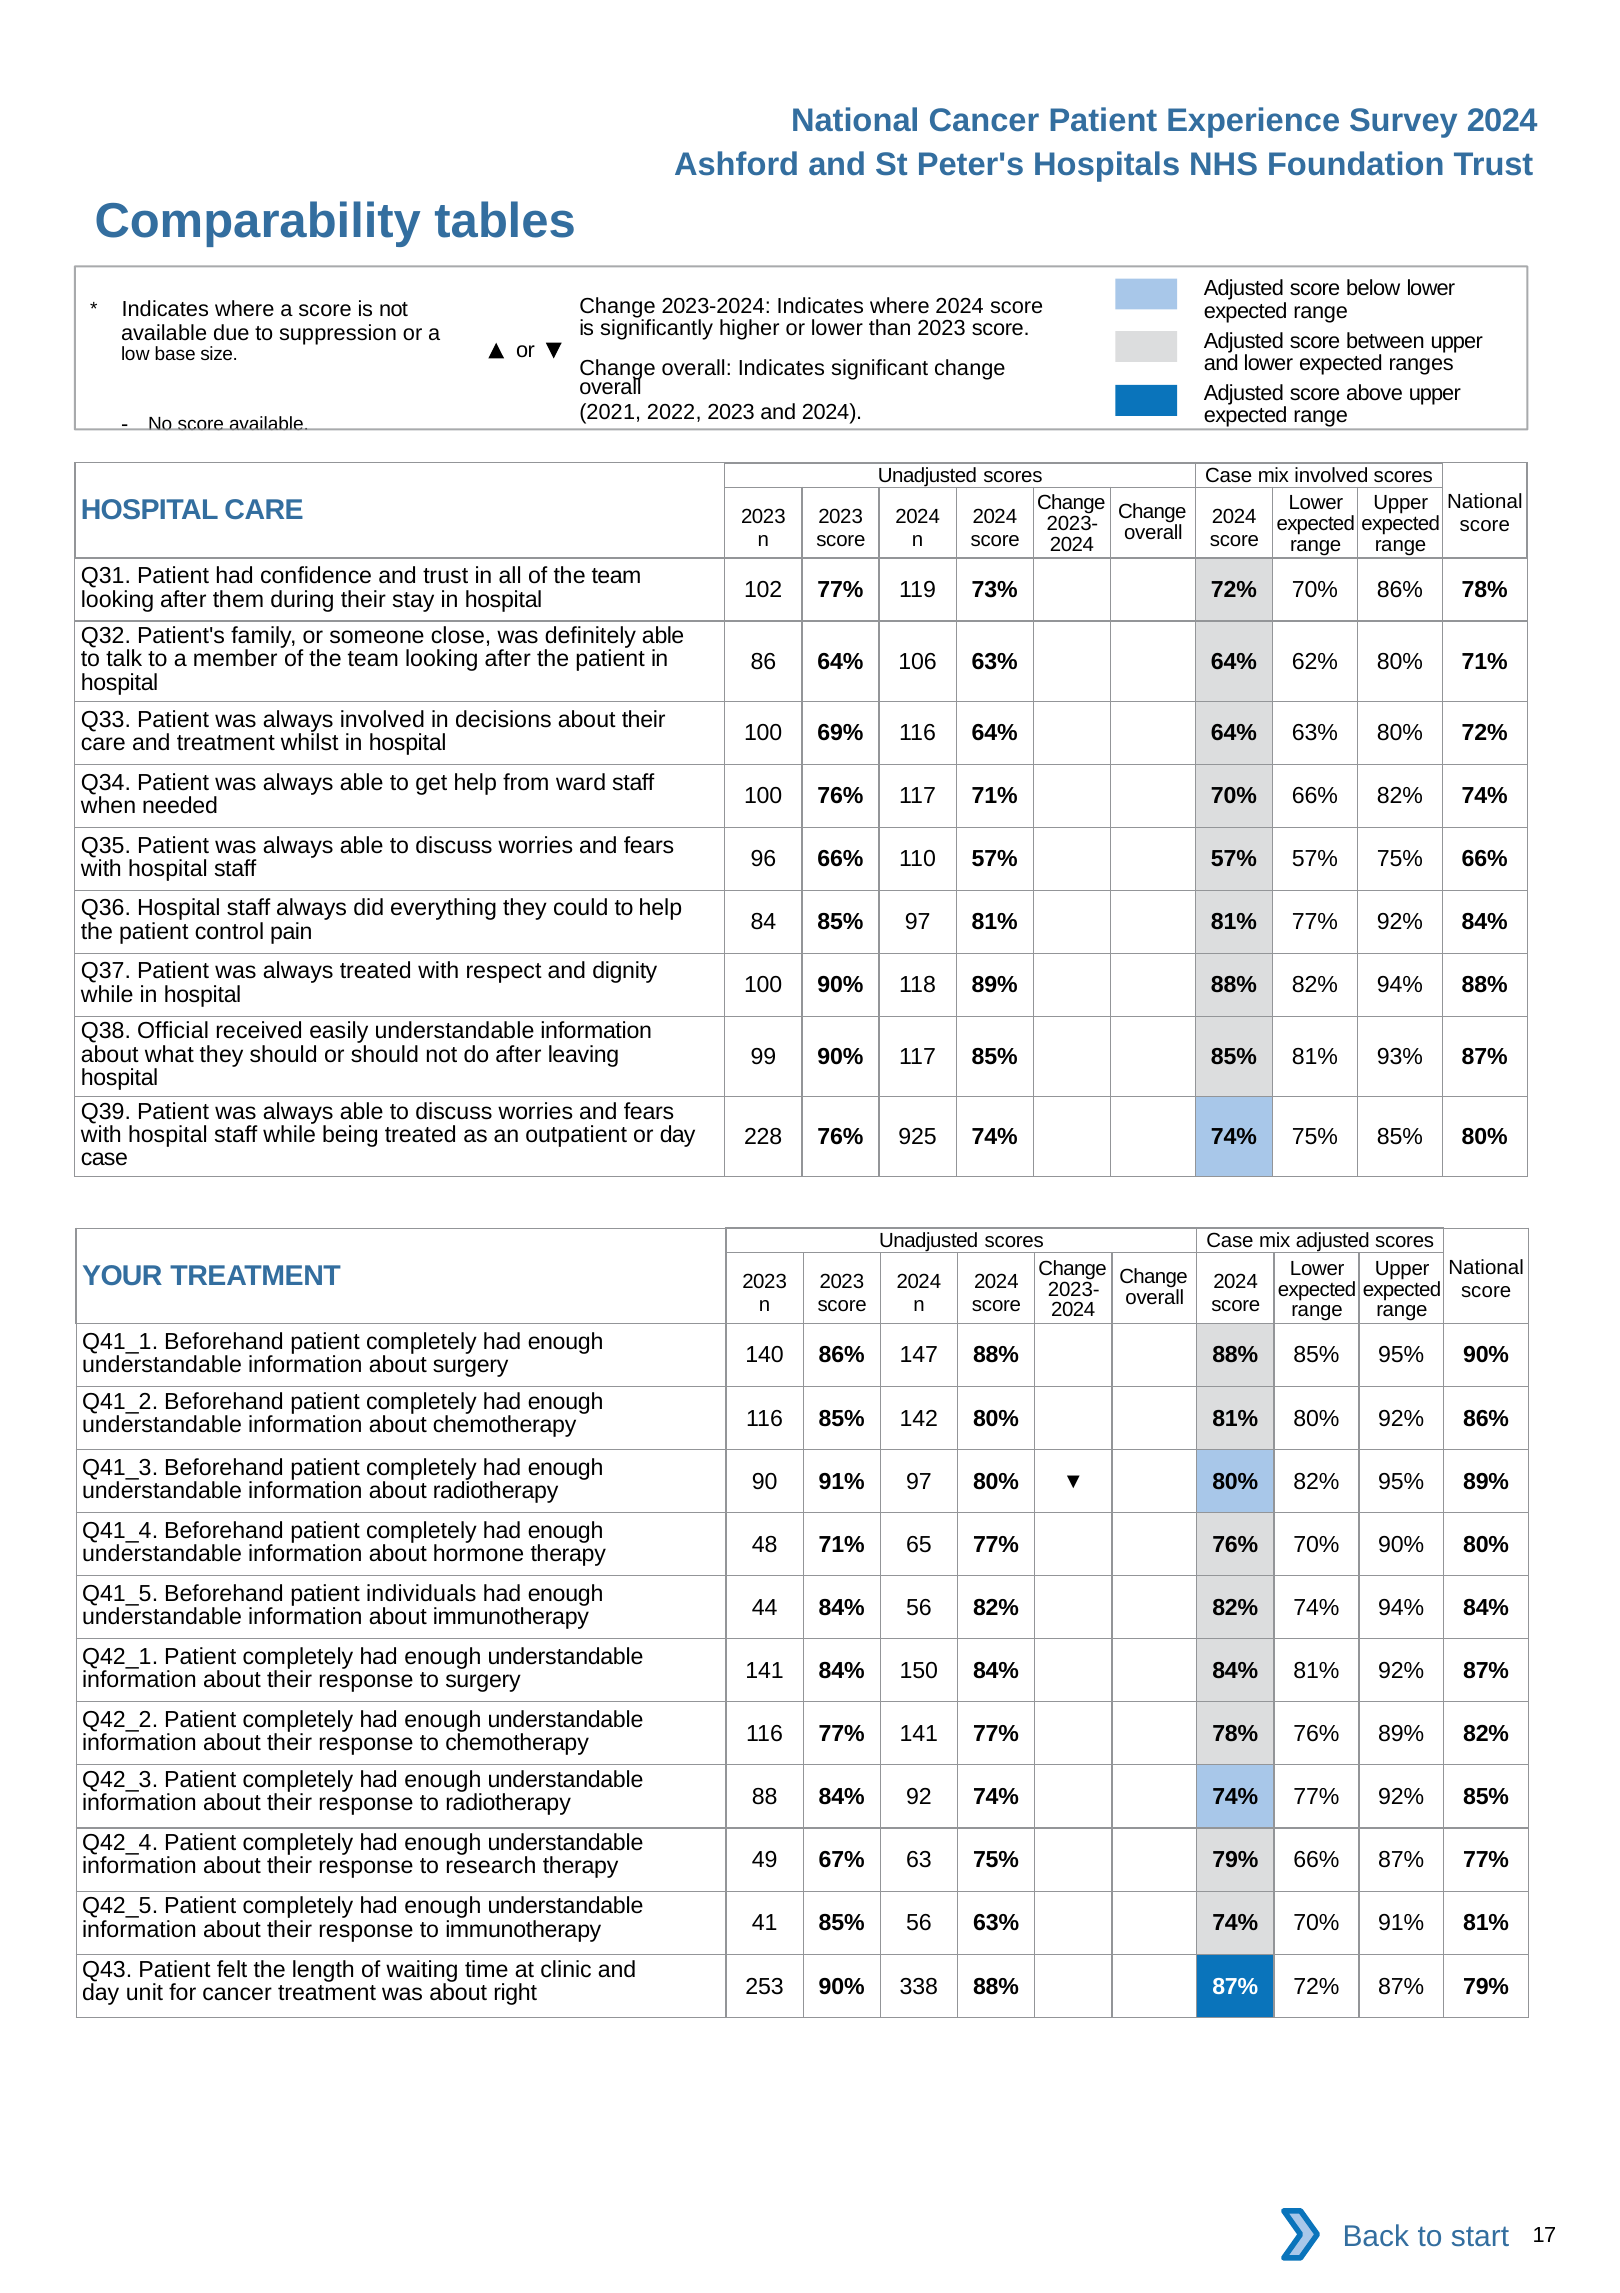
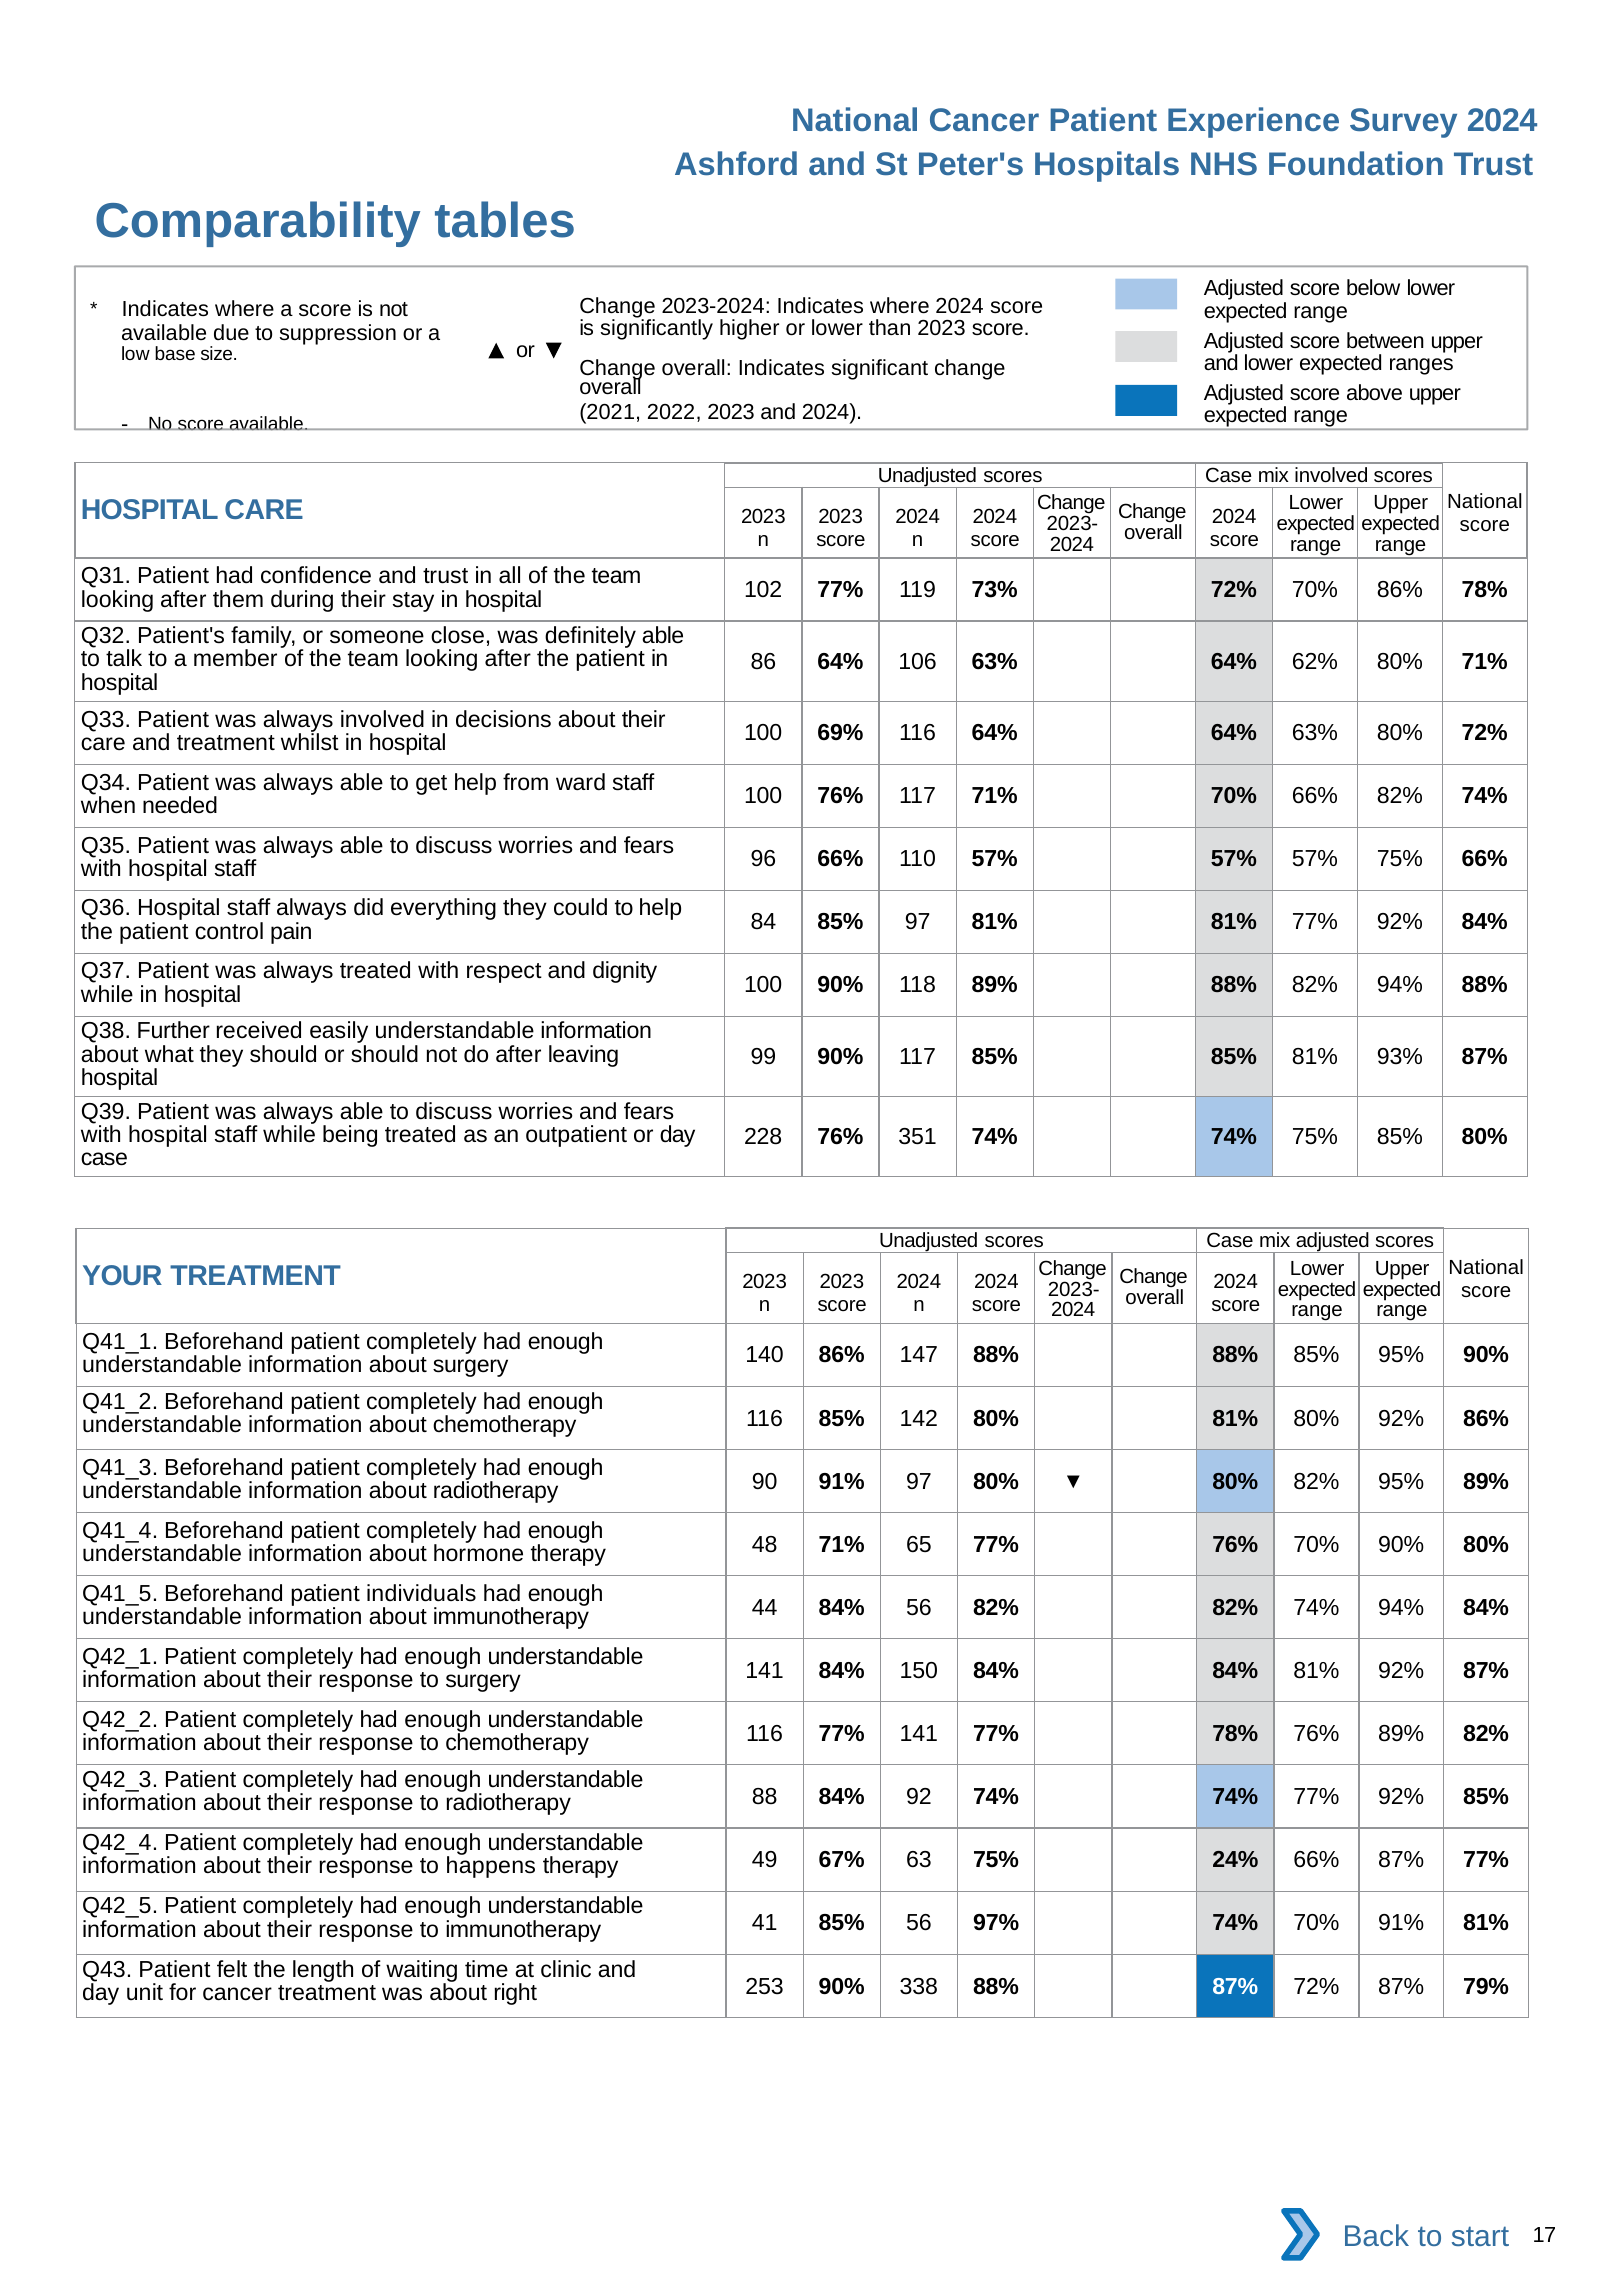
Official: Official -> Further
925: 925 -> 351
research: research -> happens
75% 79%: 79% -> 24%
56 63%: 63% -> 97%
